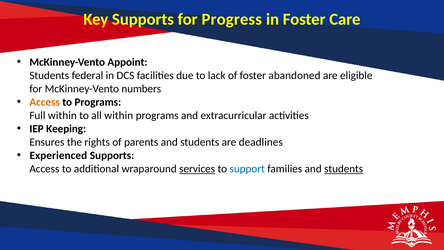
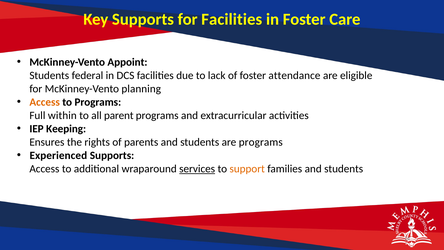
for Progress: Progress -> Facilities
abandoned: abandoned -> attendance
numbers: numbers -> planning
all within: within -> parent
are deadlines: deadlines -> programs
support colour: blue -> orange
students at (344, 169) underline: present -> none
